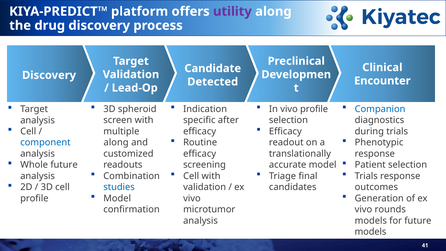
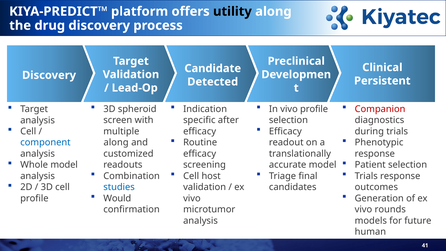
utility colour: purple -> black
Encounter: Encounter -> Persistent
Companion colour: blue -> red
Whole future: future -> model
Cell with: with -> host
Model at (117, 198): Model -> Would
models at (370, 232): models -> human
